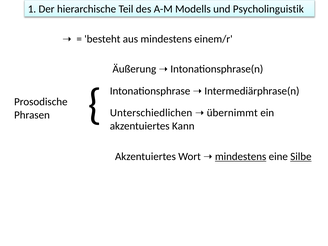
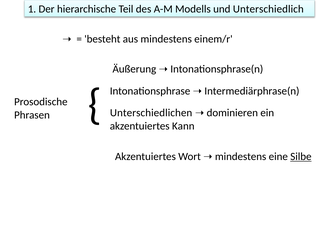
Psycholinguistik: Psycholinguistik -> Unterschiedlich
übernimmt: übernimmt -> dominieren
mindestens at (241, 157) underline: present -> none
